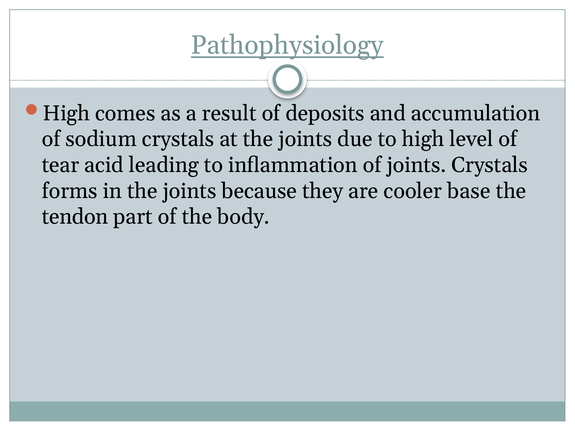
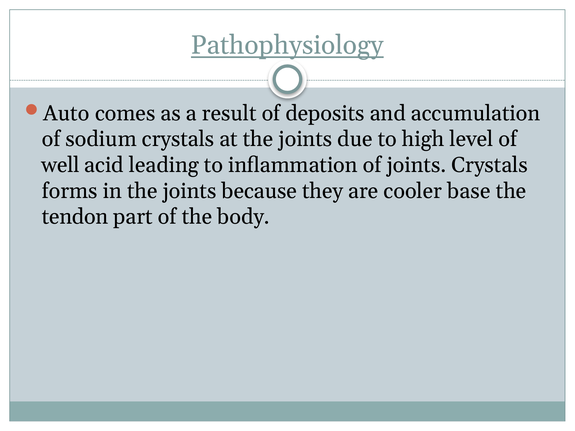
High at (66, 113): High -> Auto
tear: tear -> well
